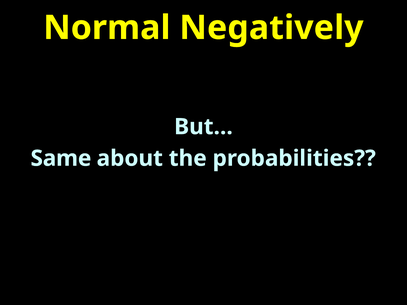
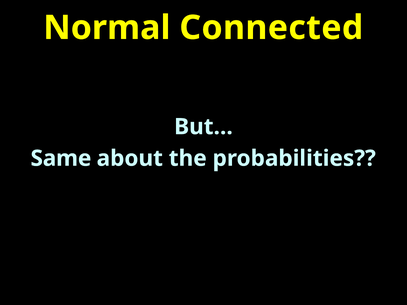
Negatively: Negatively -> Connected
